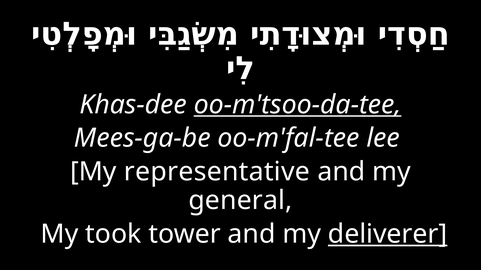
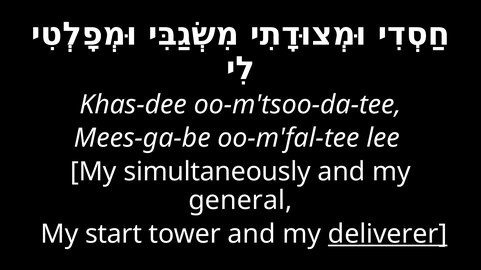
oo-m'tsoo-da-tee underline: present -> none
representative: representative -> simultaneously
took: took -> start
